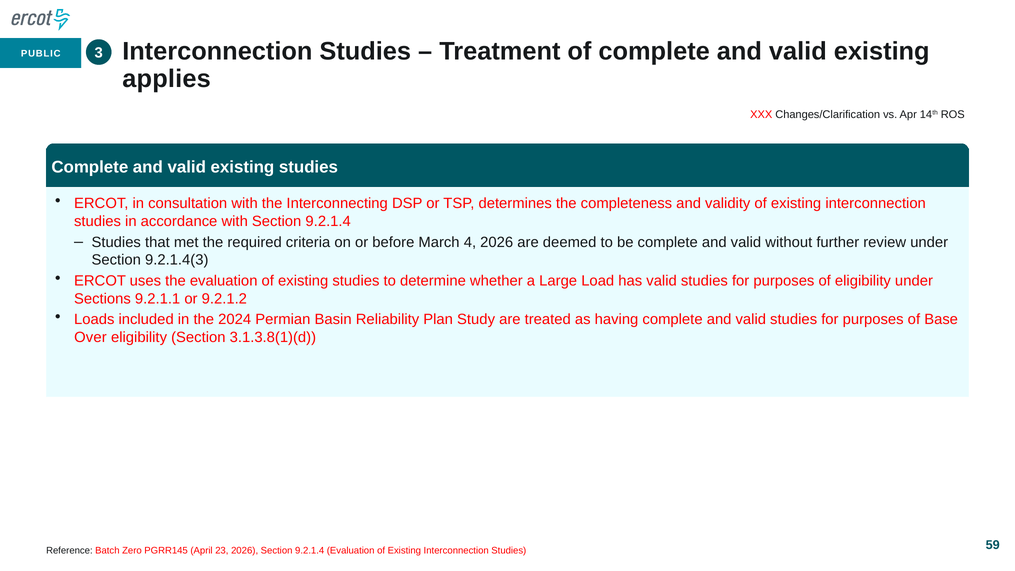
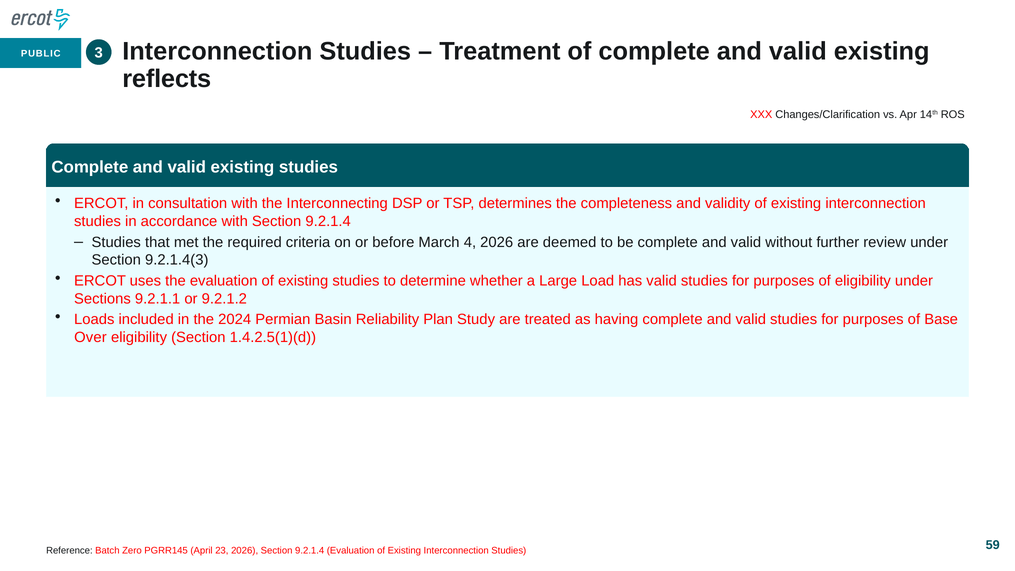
applies: applies -> reflects
3.1.3.8(1)(d: 3.1.3.8(1)(d -> 1.4.2.5(1)(d
